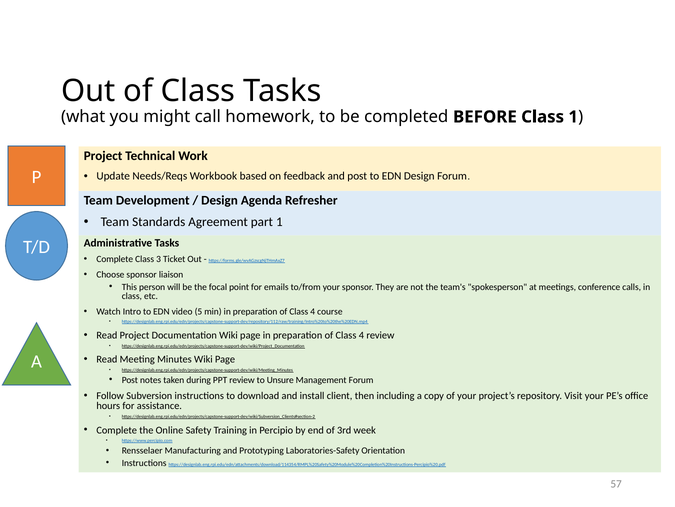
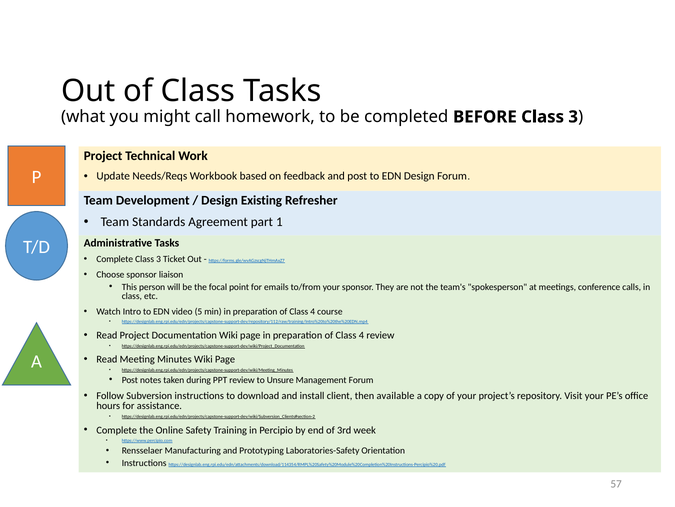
BEFORE Class 1: 1 -> 3
Agenda: Agenda -> Existing
including: including -> available
